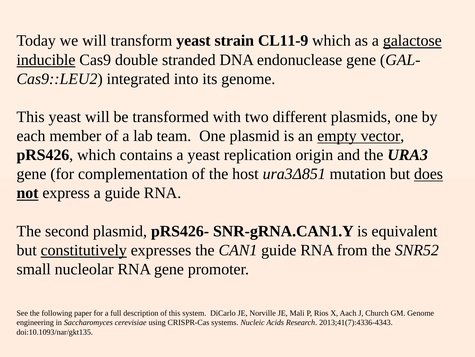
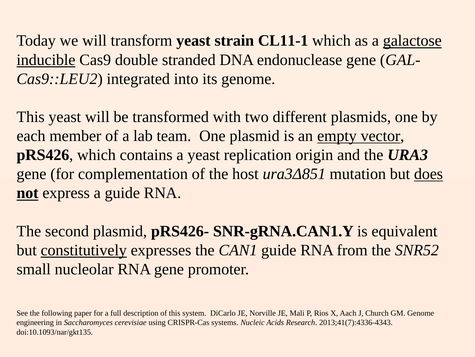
CL11-9: CL11-9 -> CL11-1
